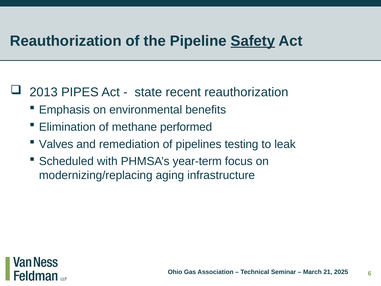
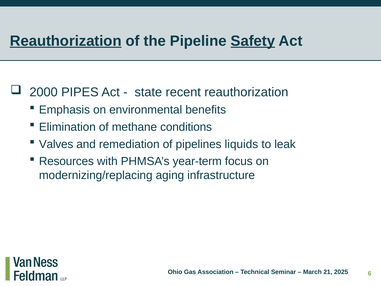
Reauthorization at (66, 41) underline: none -> present
2013: 2013 -> 2000
performed: performed -> conditions
testing: testing -> liquids
Scheduled: Scheduled -> Resources
